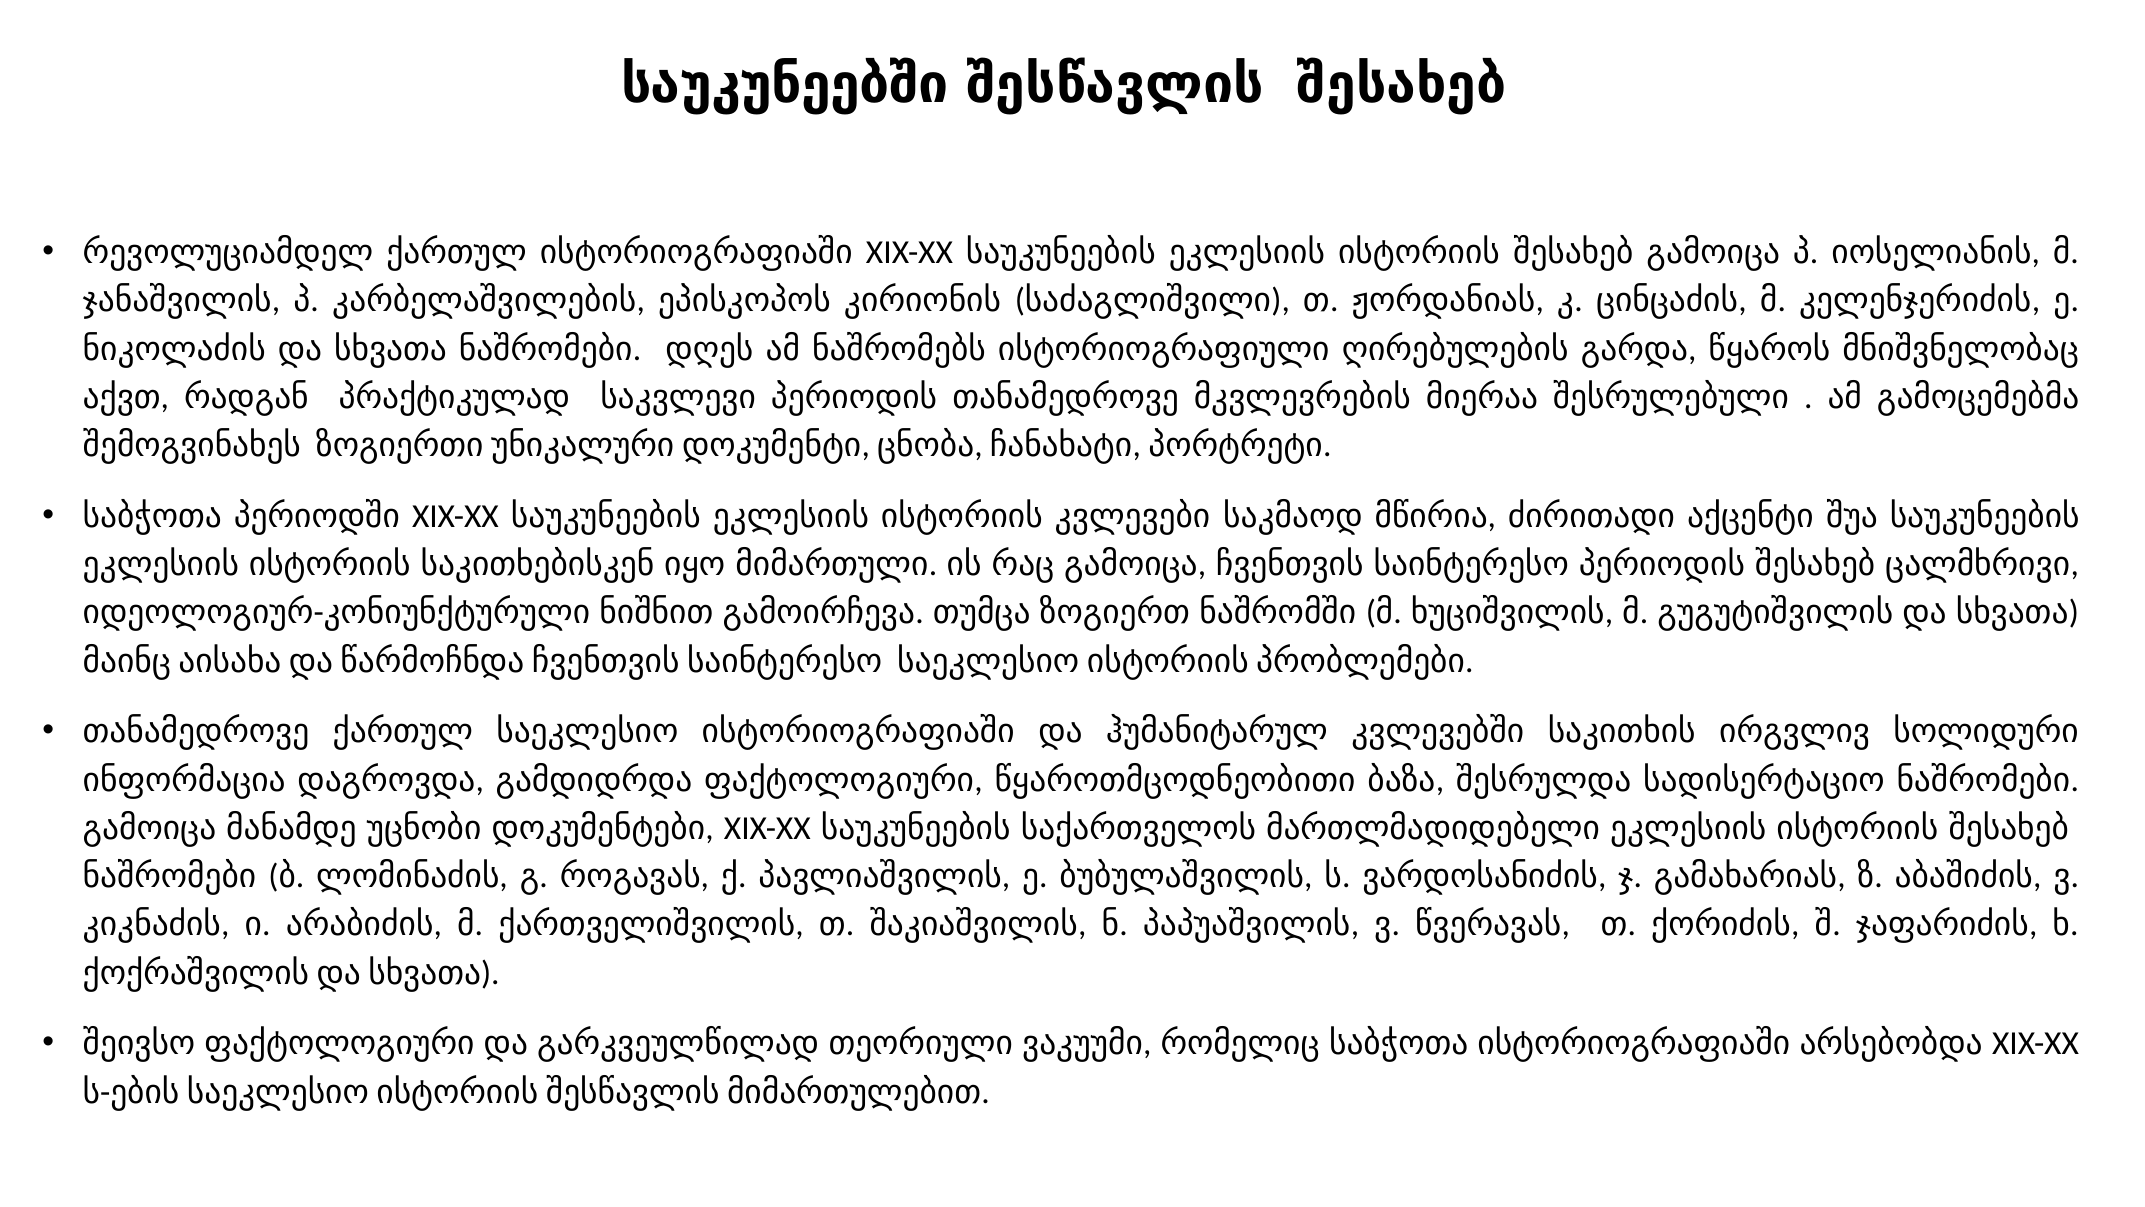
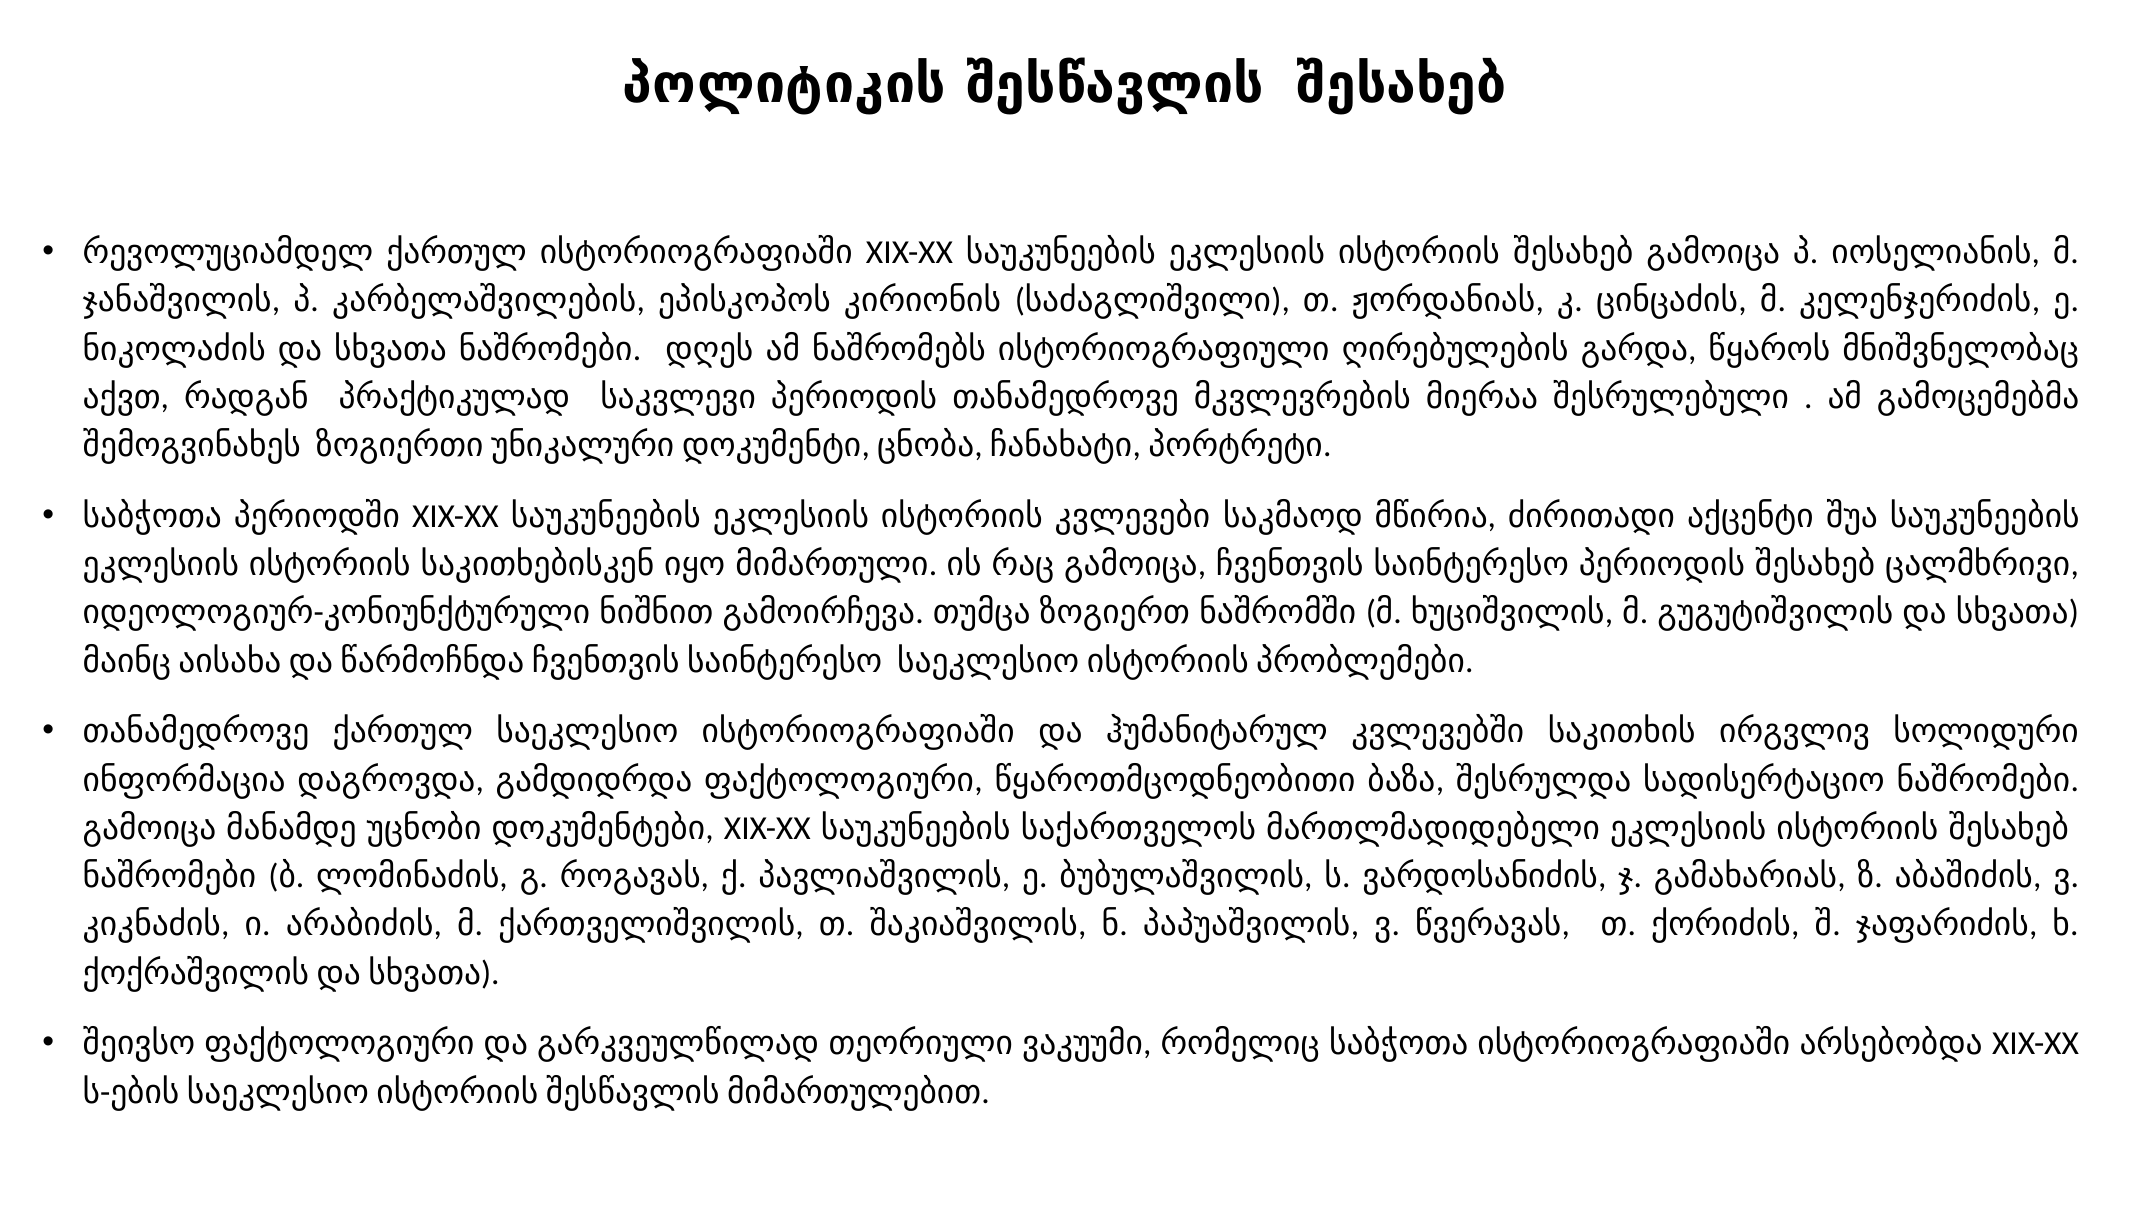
საუკუნეებში: საუკუნეებში -> პოლიტიკის
